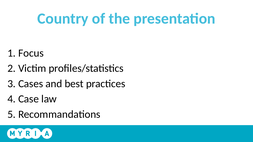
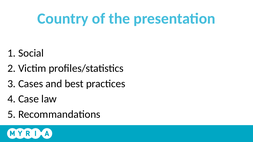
Focus: Focus -> Social
